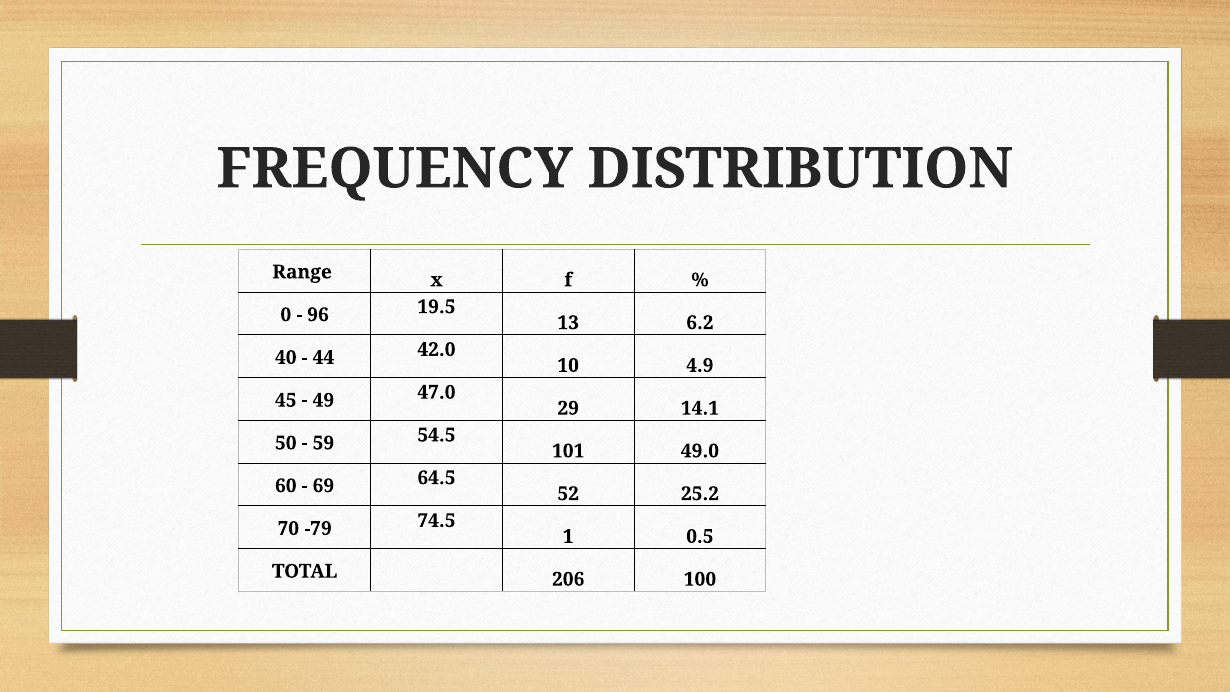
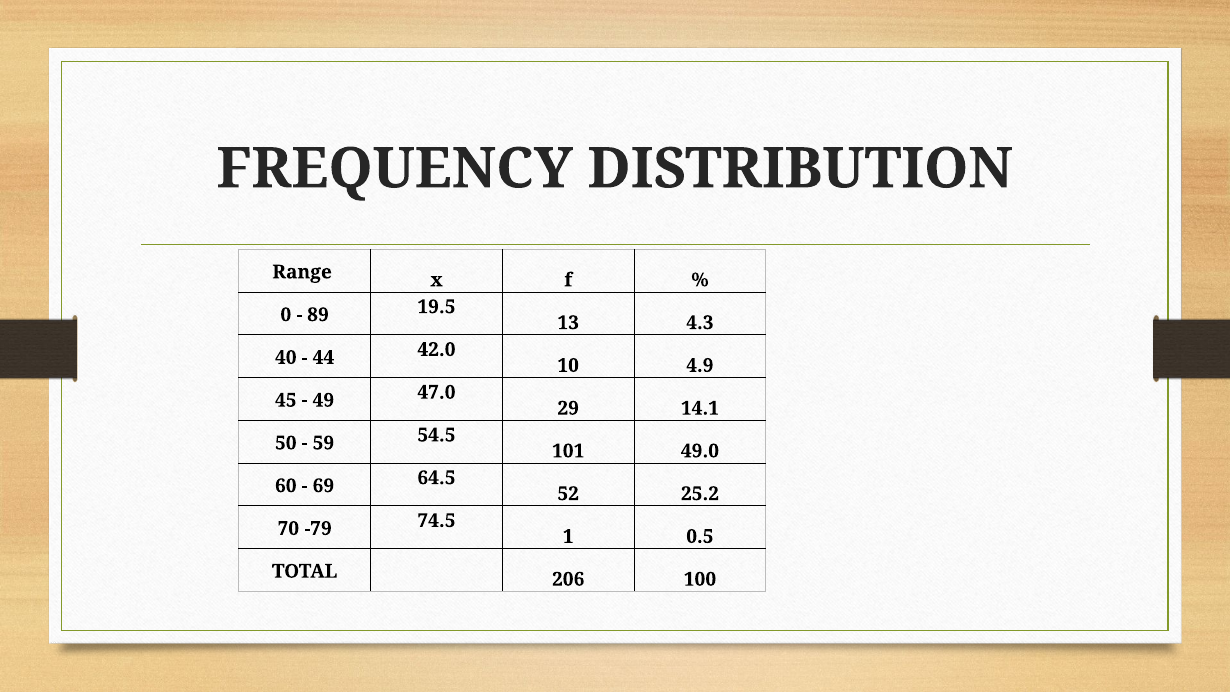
96: 96 -> 89
6.2: 6.2 -> 4.3
